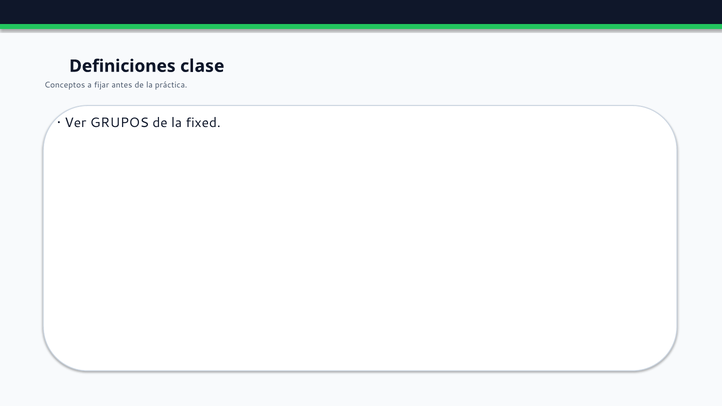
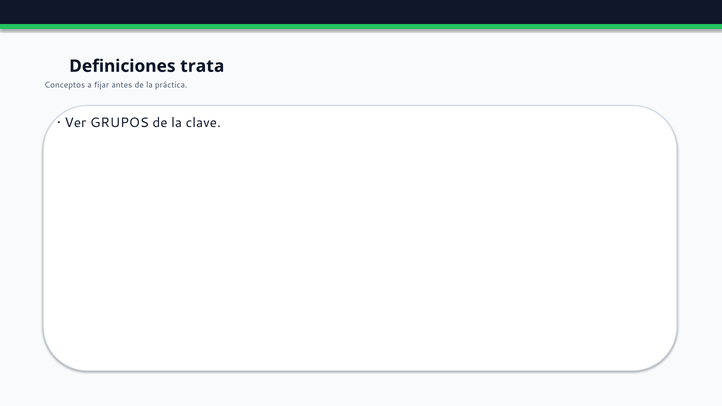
clase: clase -> trata
fixed: fixed -> clave
